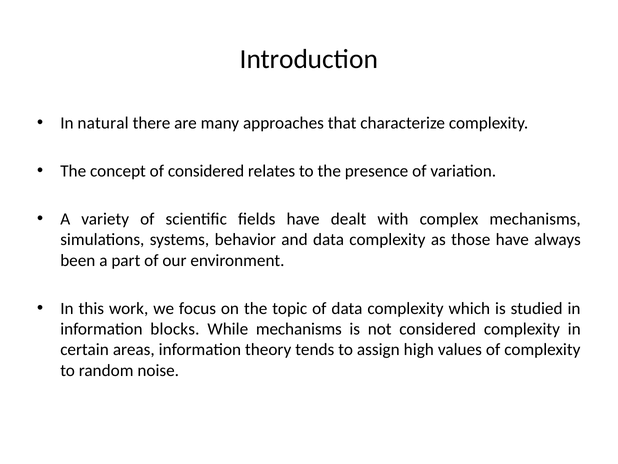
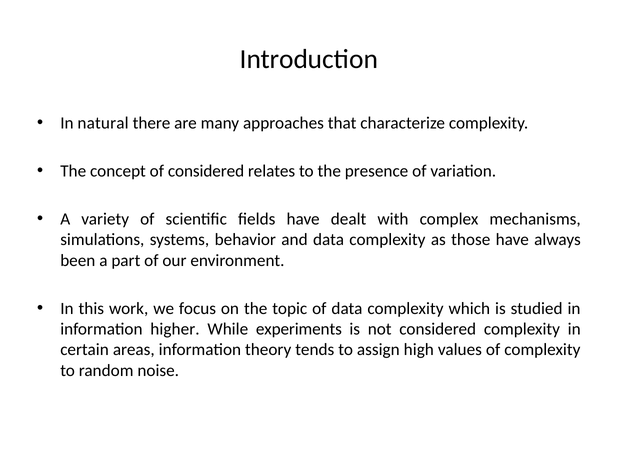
blocks: blocks -> higher
While mechanisms: mechanisms -> experiments
